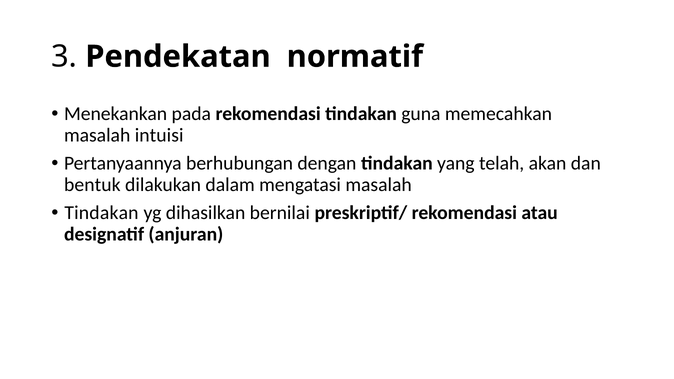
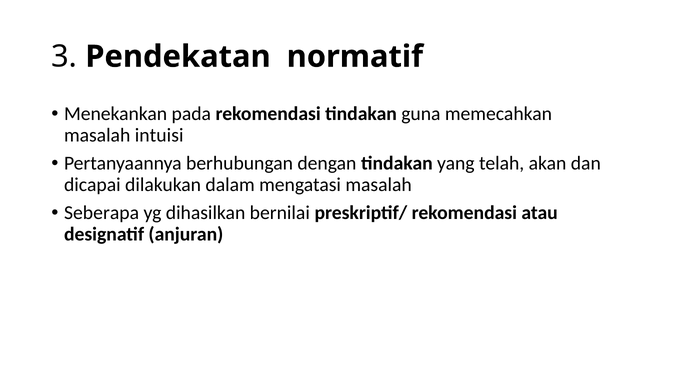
bentuk: bentuk -> dicapai
Tindakan at (101, 213): Tindakan -> Seberapa
